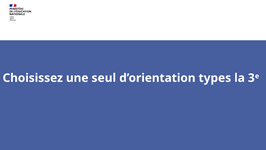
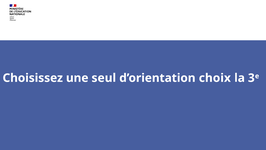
types: types -> choix
